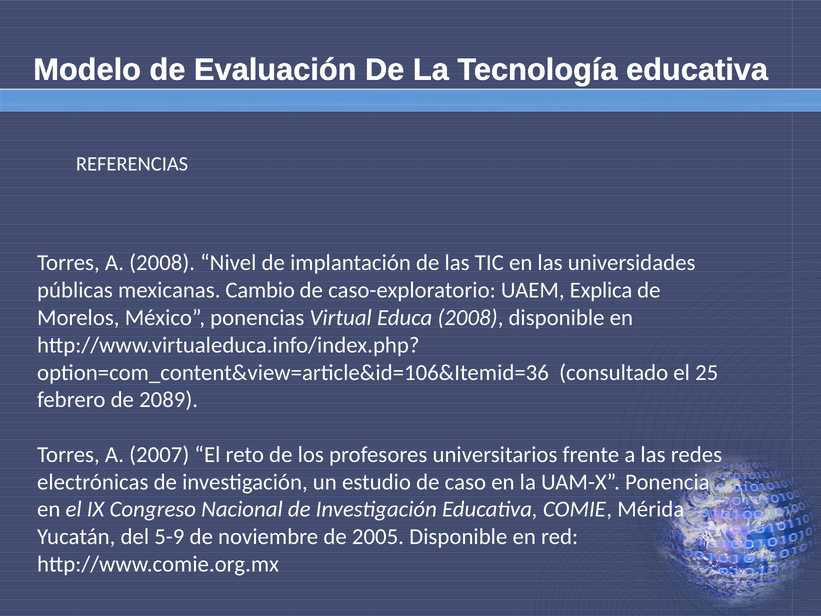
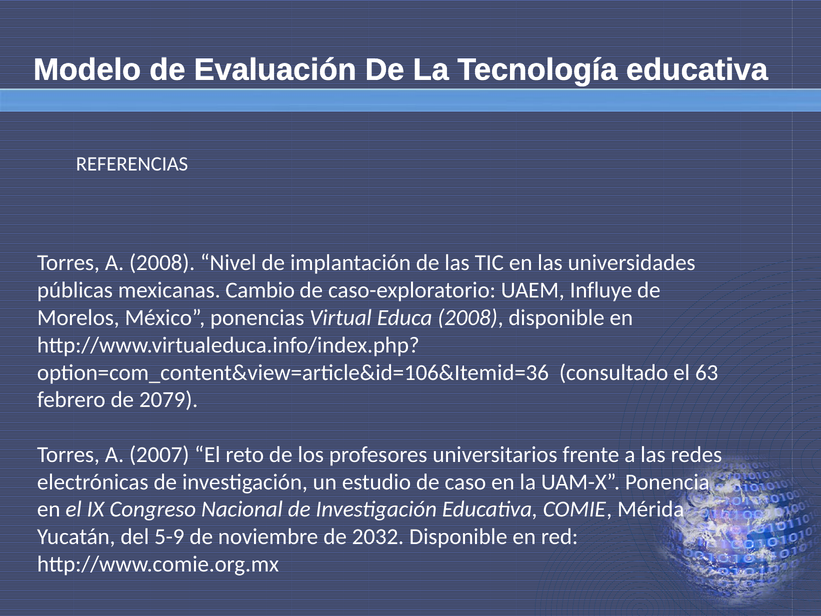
Explica: Explica -> Influye
25: 25 -> 63
2089: 2089 -> 2079
2005: 2005 -> 2032
